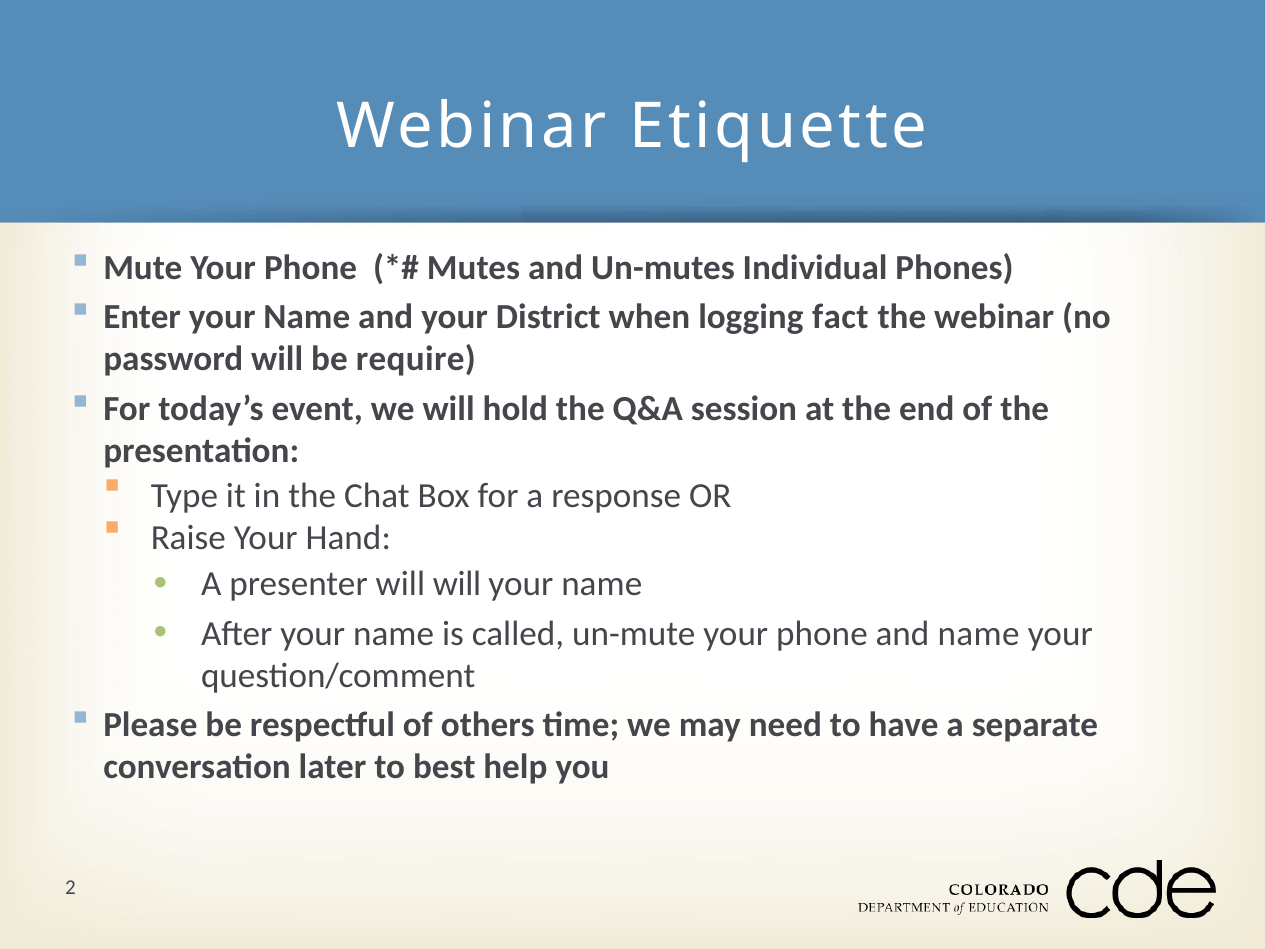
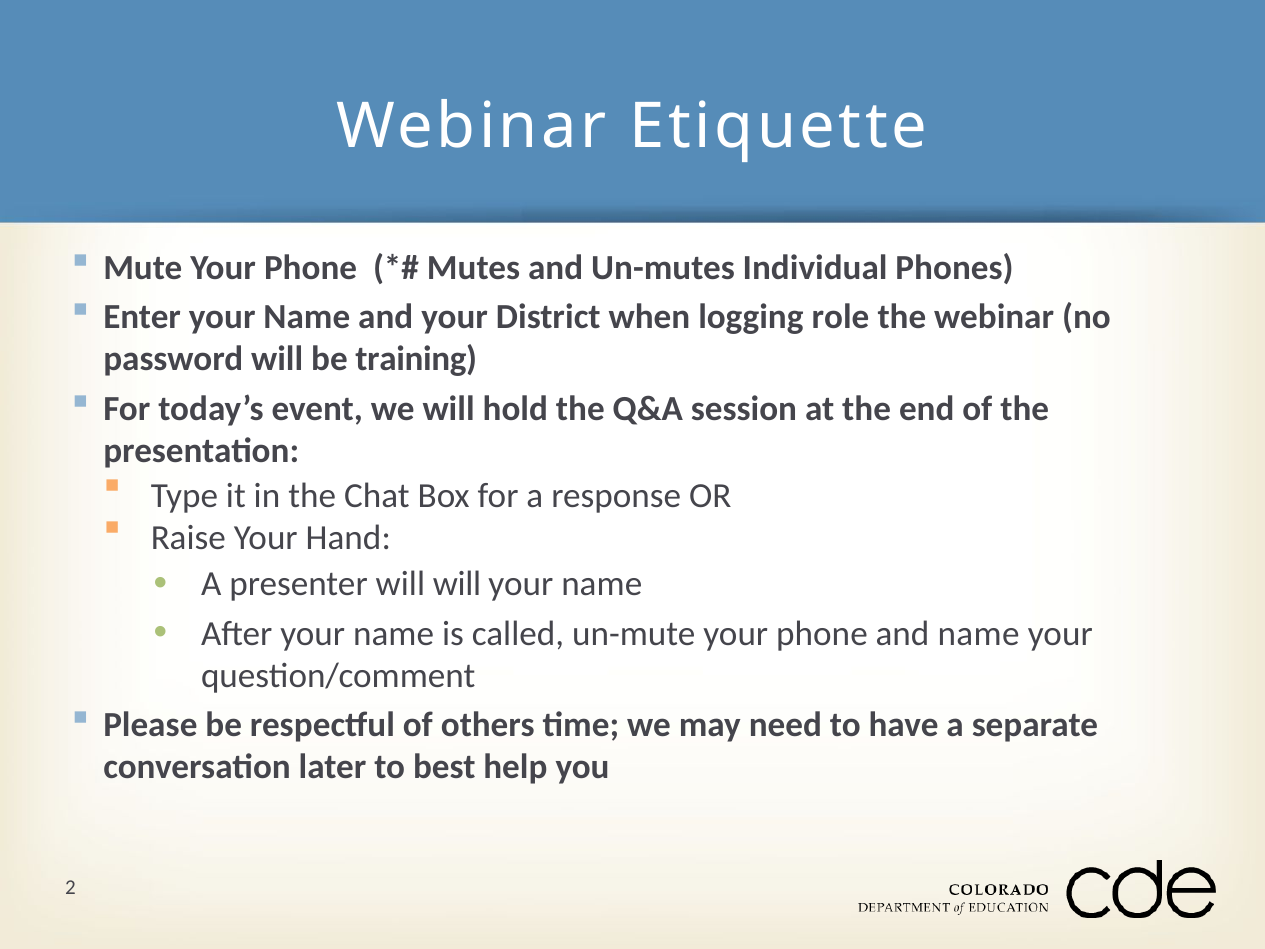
fact: fact -> role
require: require -> training
